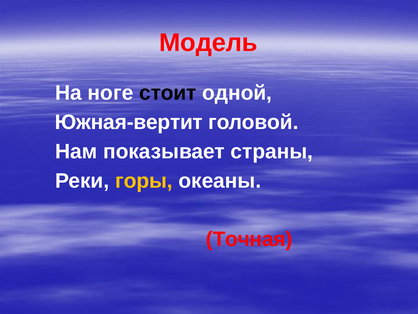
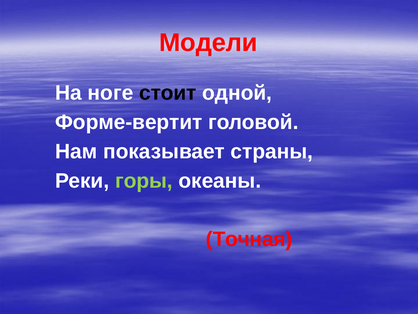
Модель: Модель -> Модели
Южная-вертит: Южная-вертит -> Форме-вертит
горы colour: yellow -> light green
